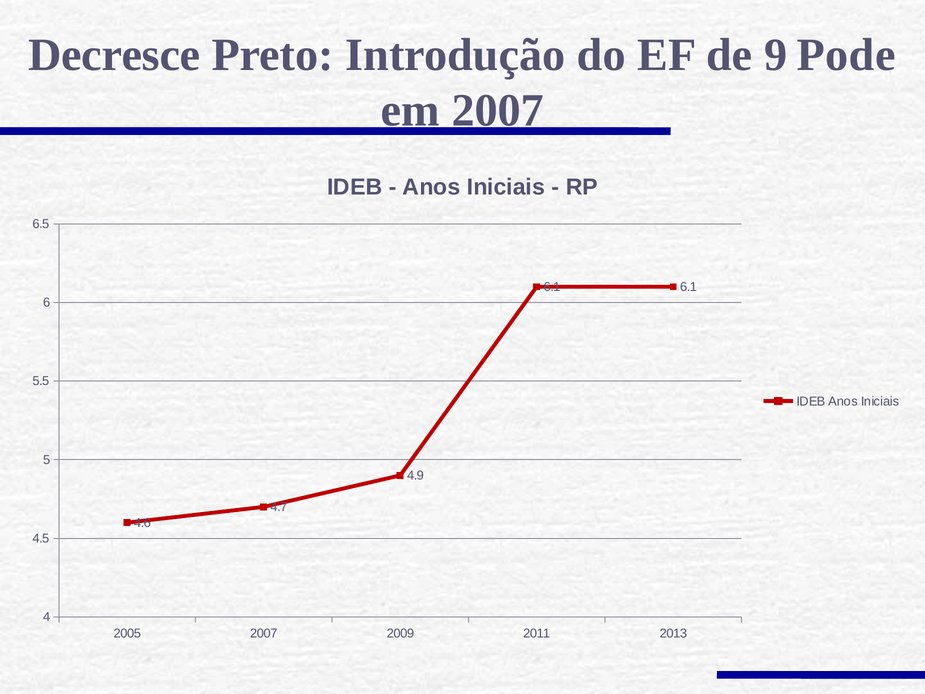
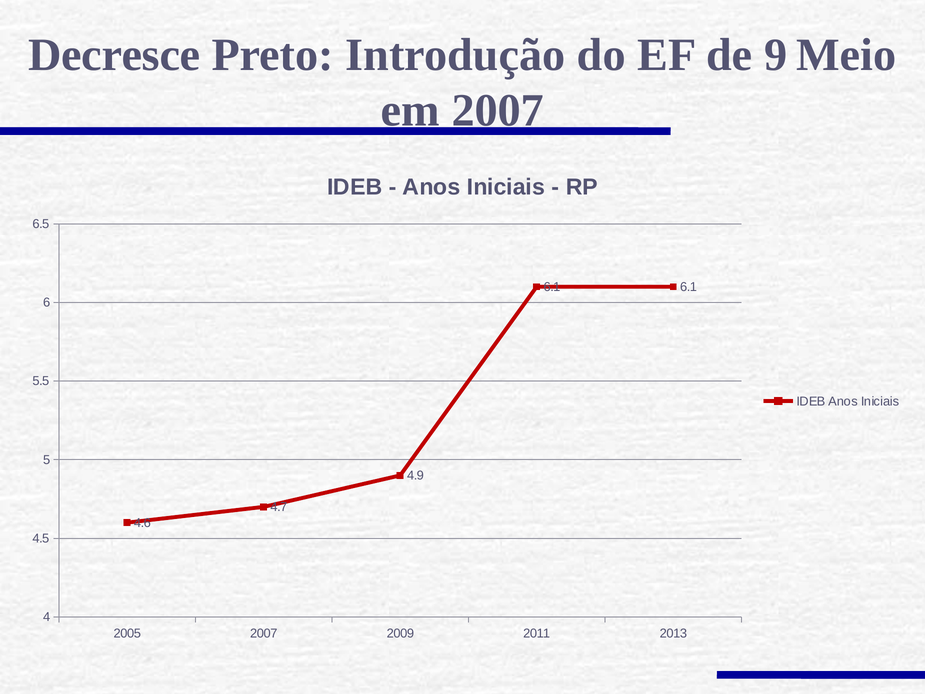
Pode: Pode -> Meio
